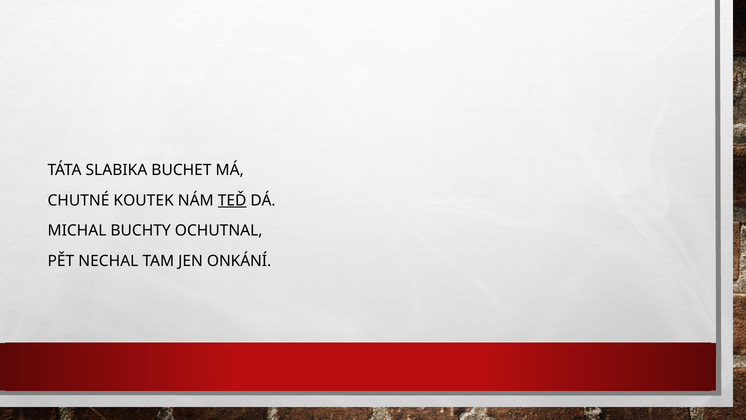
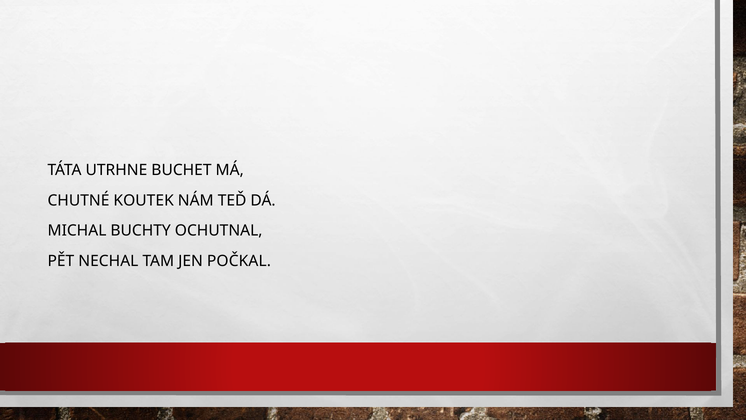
SLABIKA: SLABIKA -> UTRHNE
TEĎ underline: present -> none
ONKÁNÍ: ONKÁNÍ -> POČKAL
